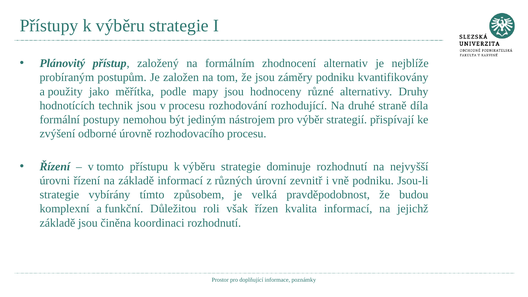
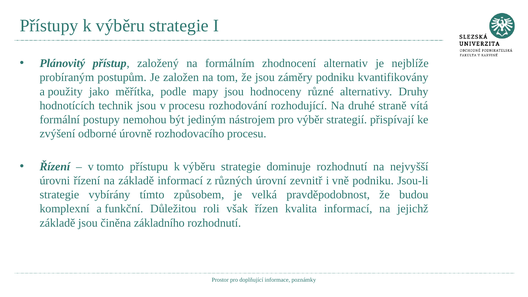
díla: díla -> vítá
koordinaci: koordinaci -> základního
